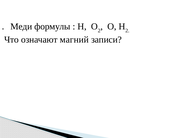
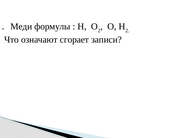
магний: магний -> сгорает
